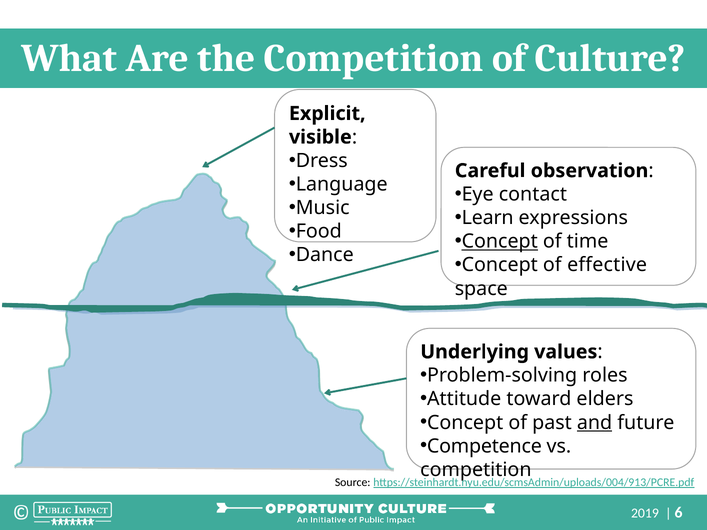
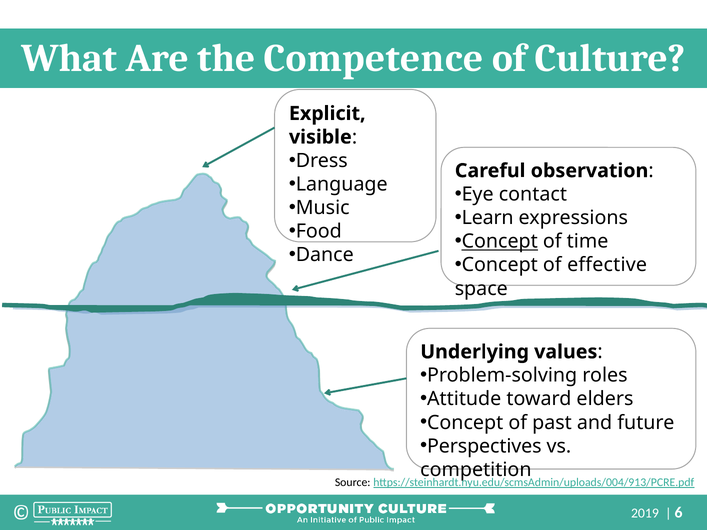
the Competition: Competition -> Competence
and underline: present -> none
Competence: Competence -> Perspectives
